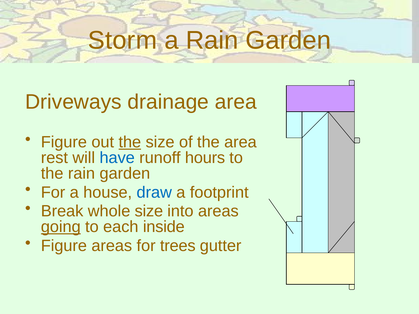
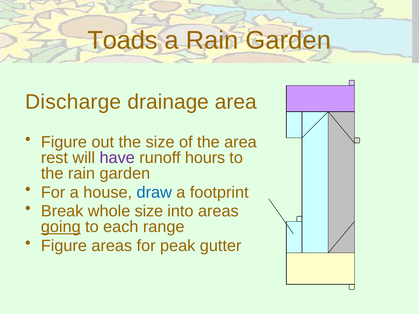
Storm: Storm -> Toads
Driveways: Driveways -> Discharge
the at (130, 142) underline: present -> none
have colour: blue -> purple
inside: inside -> range
trees: trees -> peak
